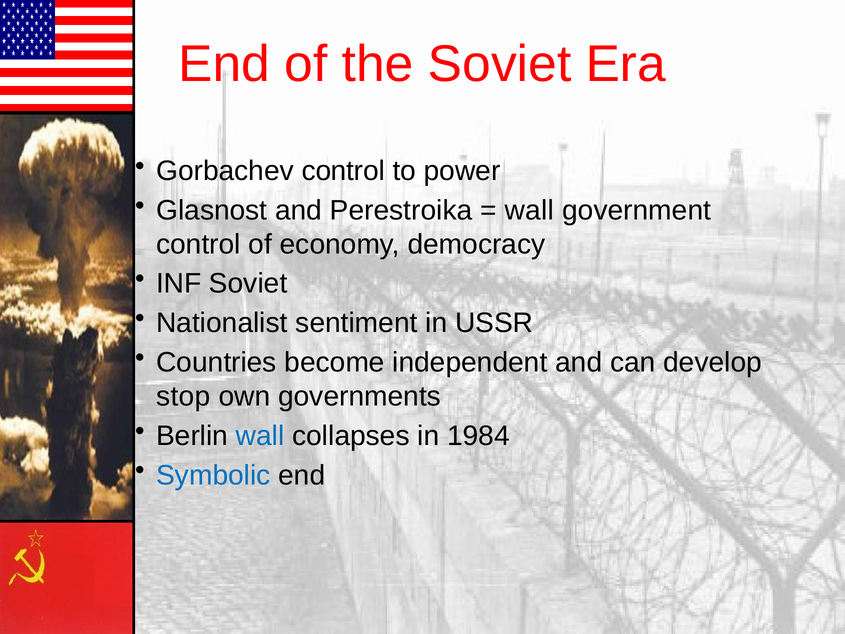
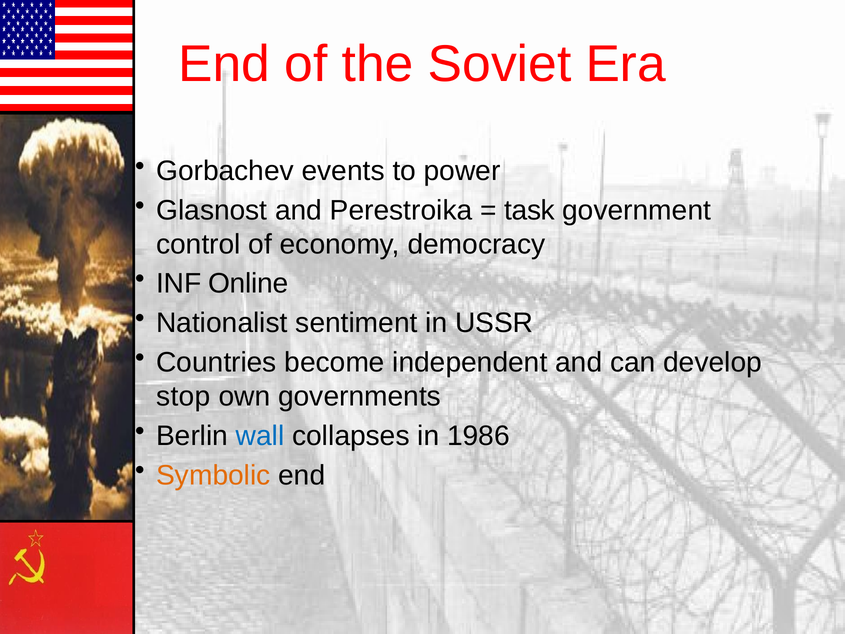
Gorbachev control: control -> events
wall at (529, 210): wall -> task
INF Soviet: Soviet -> Online
1984: 1984 -> 1986
Symbolic colour: blue -> orange
